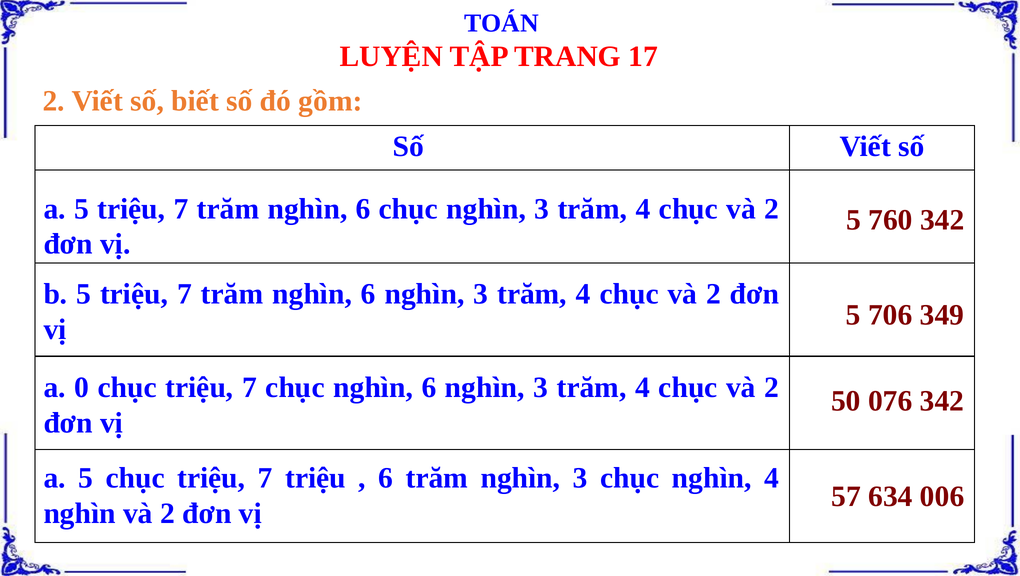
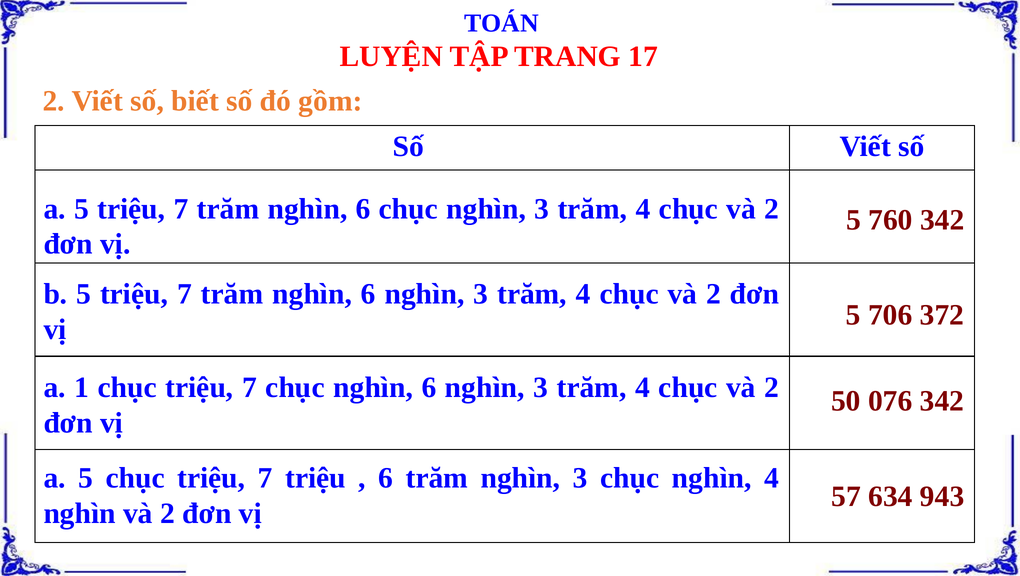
349: 349 -> 372
0: 0 -> 1
006: 006 -> 943
